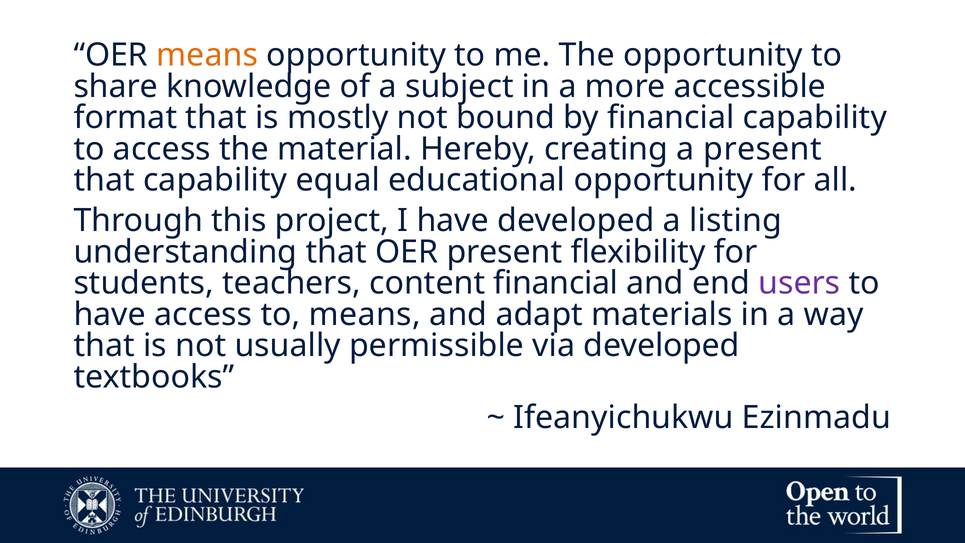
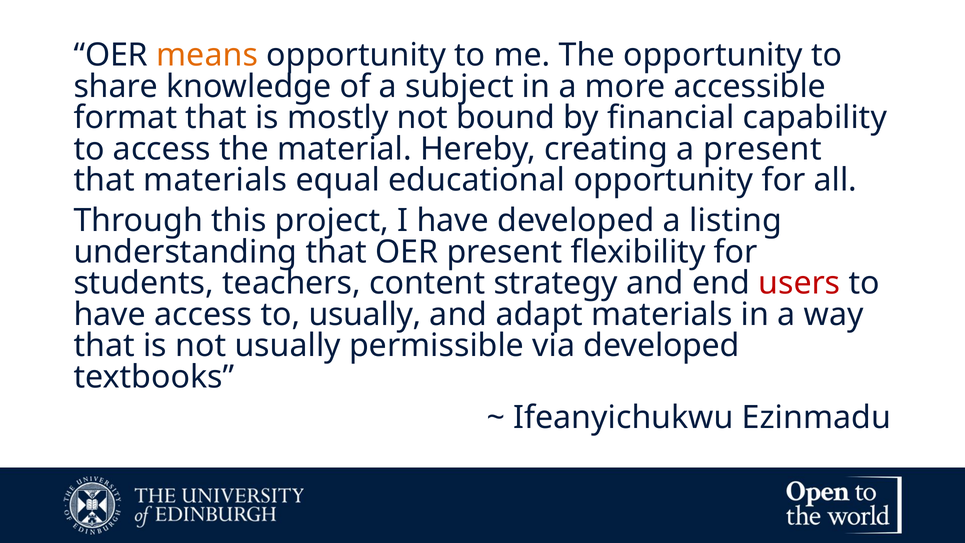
that capability: capability -> materials
content financial: financial -> strategy
users colour: purple -> red
to means: means -> usually
